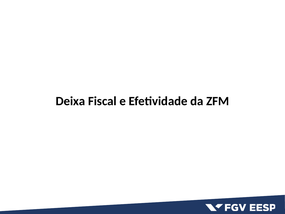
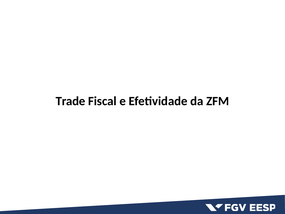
Deixa: Deixa -> Trade
